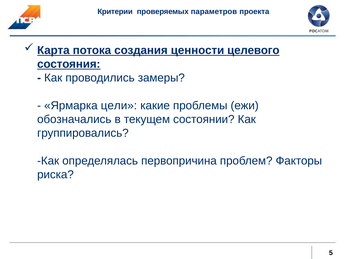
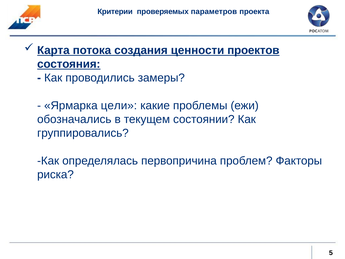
целевого: целевого -> проектов
